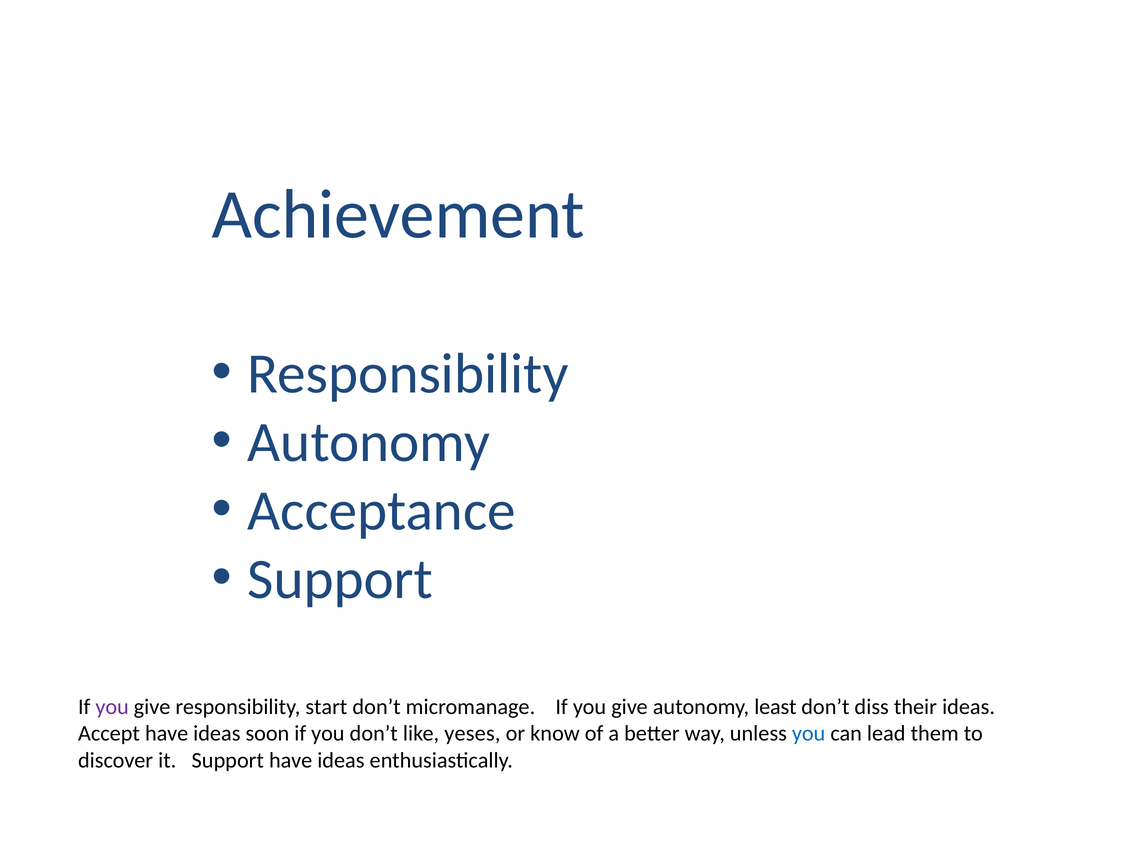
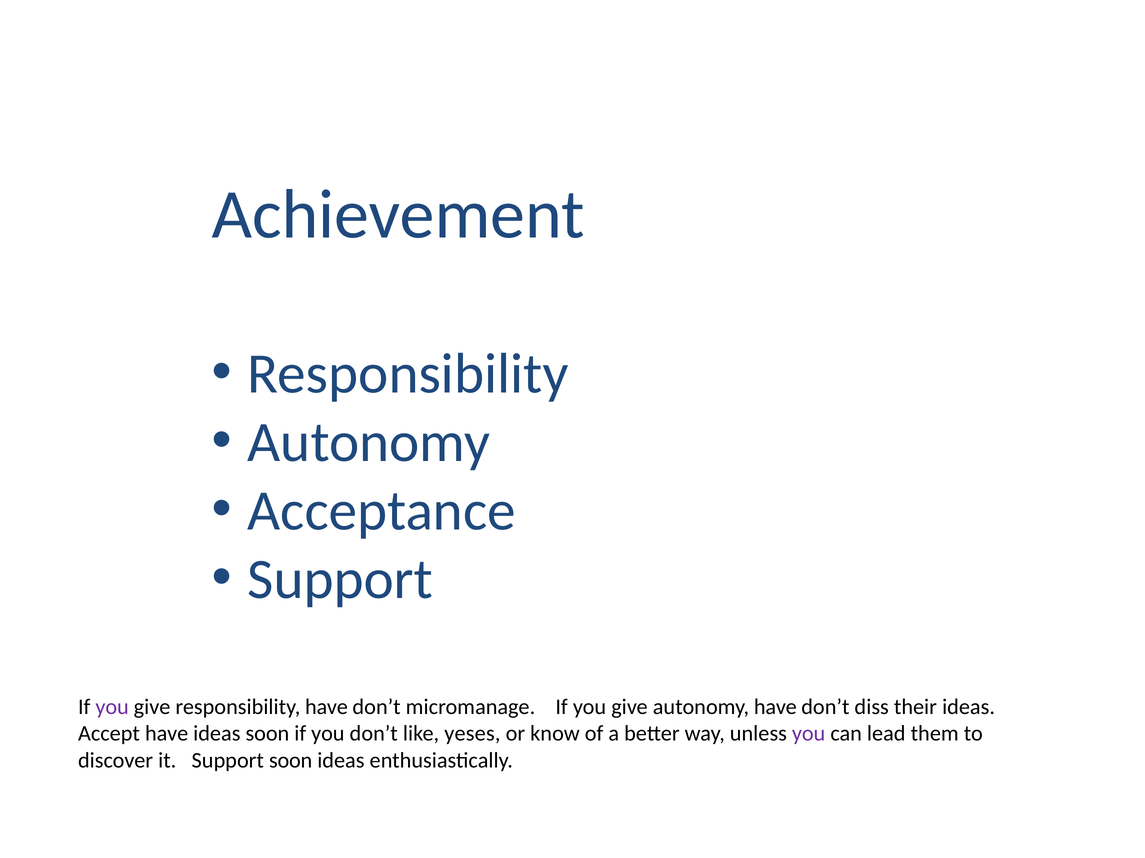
responsibility start: start -> have
autonomy least: least -> have
you at (809, 734) colour: blue -> purple
Support have: have -> soon
